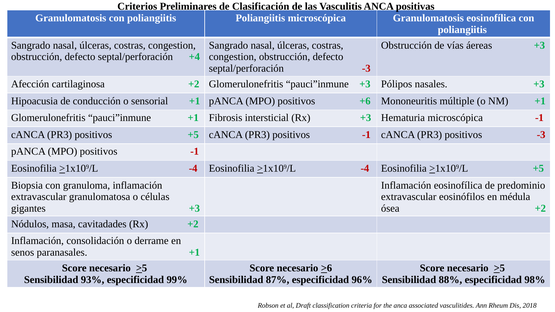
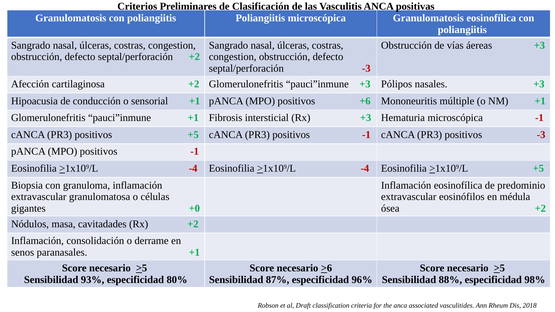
septal/perforación +4: +4 -> +2
gigantes +3: +3 -> +0
99%: 99% -> 80%
